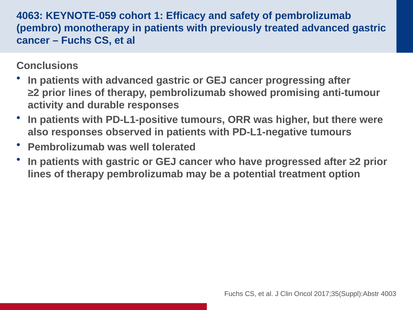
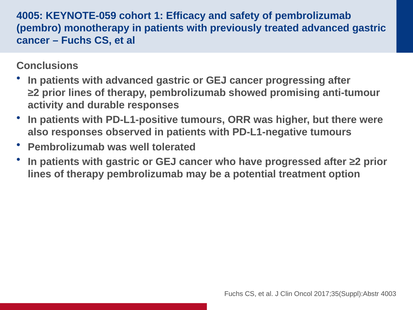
4063: 4063 -> 4005
